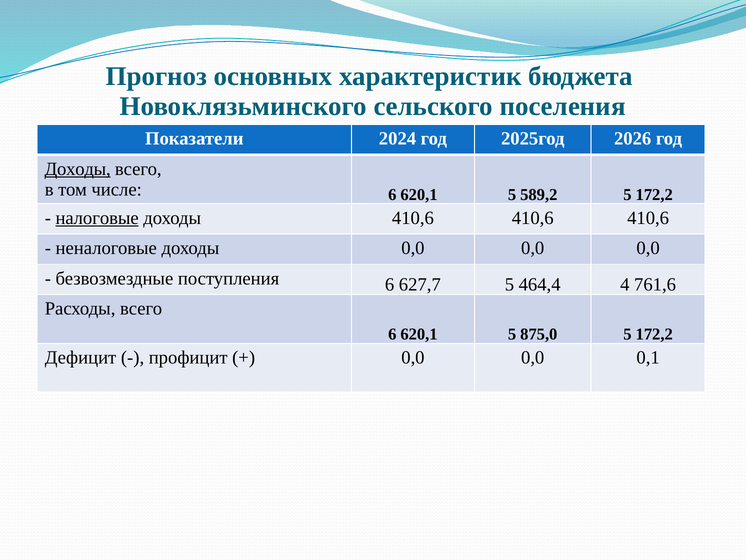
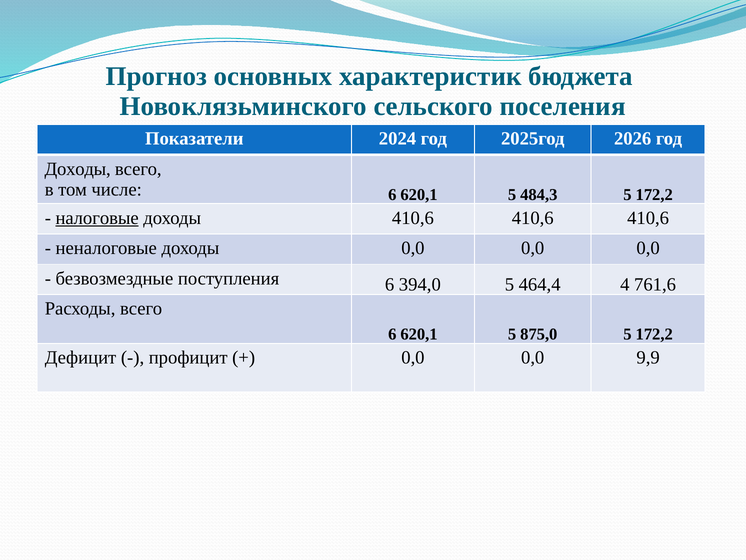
Доходы at (78, 169) underline: present -> none
589,2: 589,2 -> 484,3
627,7: 627,7 -> 394,0
0,1: 0,1 -> 9,9
